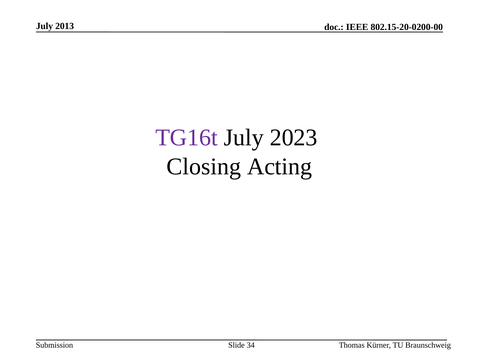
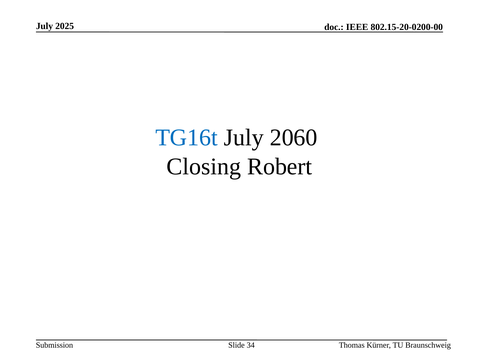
2013: 2013 -> 2025
TG16t colour: purple -> blue
2023: 2023 -> 2060
Acting: Acting -> Robert
